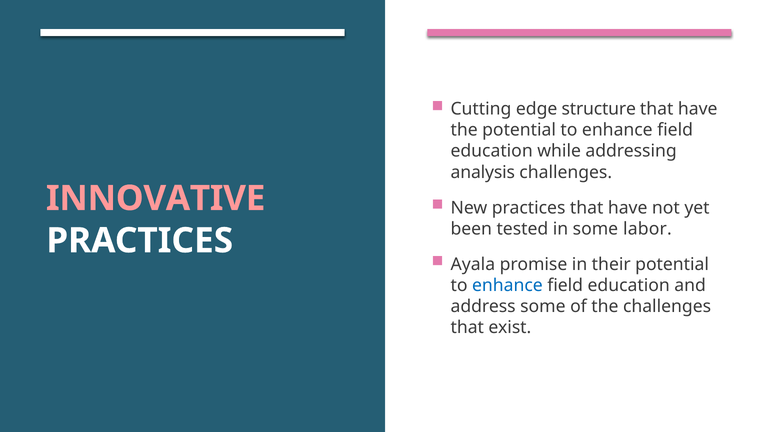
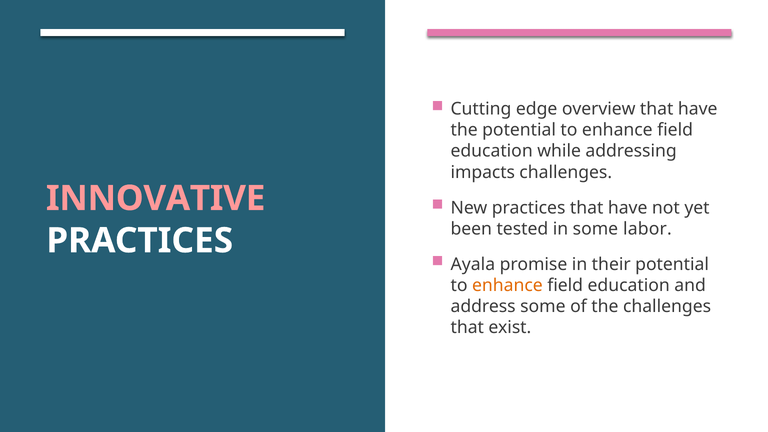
structure: structure -> overview
analysis: analysis -> impacts
enhance at (507, 285) colour: blue -> orange
